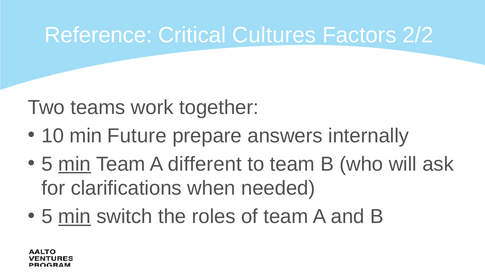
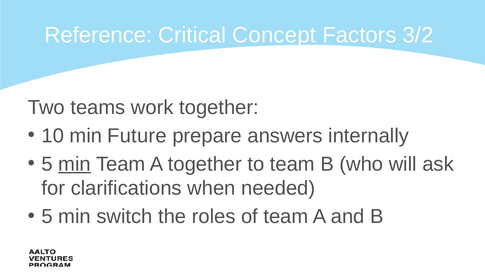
Cultures: Cultures -> Concept
2/2: 2/2 -> 3/2
A different: different -> together
min at (75, 216) underline: present -> none
